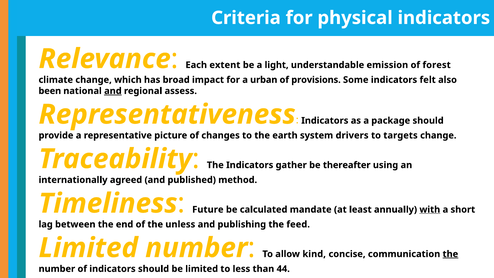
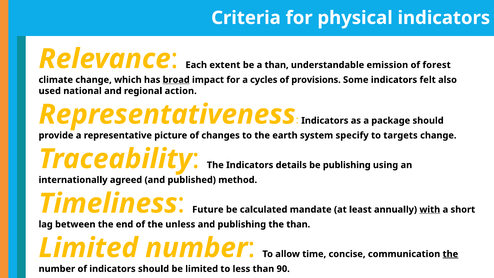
a light: light -> than
broad underline: none -> present
urban: urban -> cycles
been: been -> used
and at (113, 91) underline: present -> none
assess: assess -> action
drivers: drivers -> specify
gather: gather -> details
be thereafter: thereafter -> publishing
the feed: feed -> than
kind: kind -> time
44: 44 -> 90
